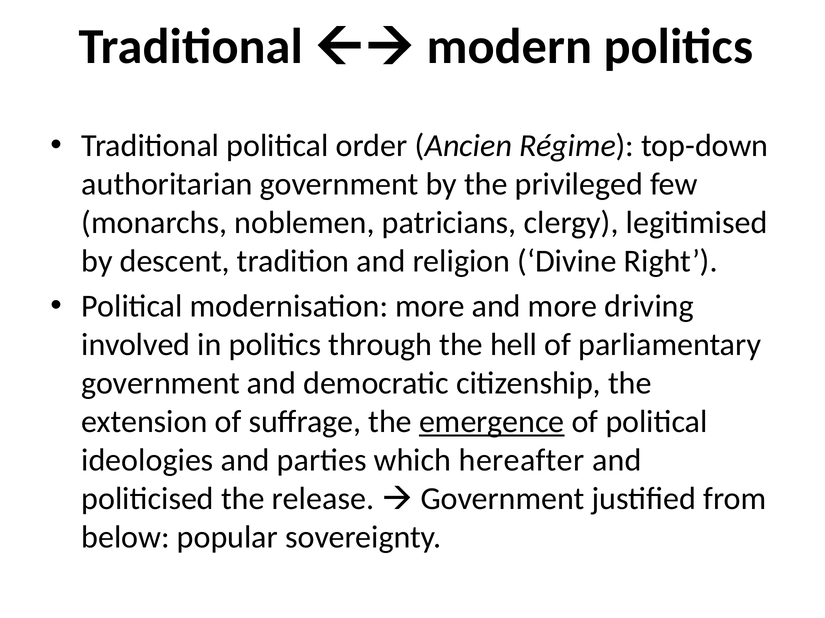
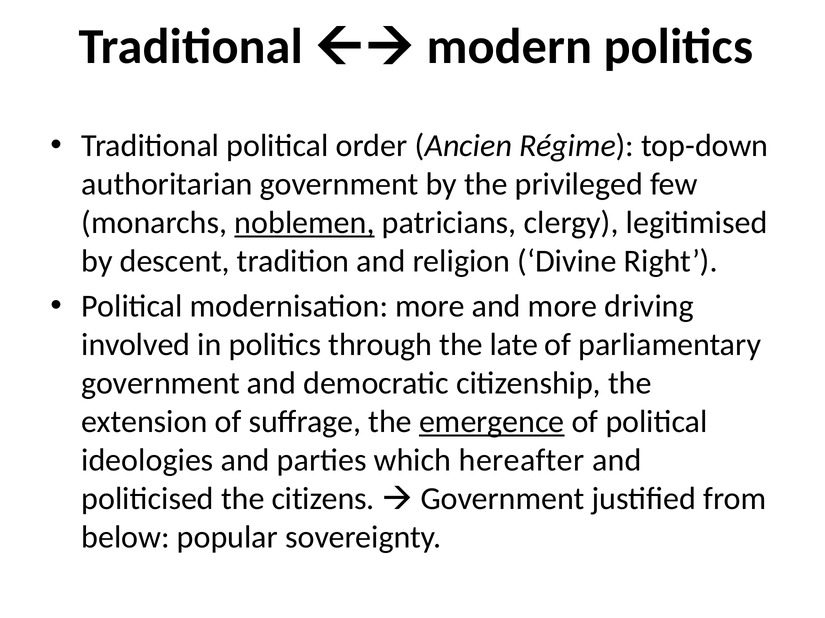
noblemen underline: none -> present
hell: hell -> late
release: release -> citizens
